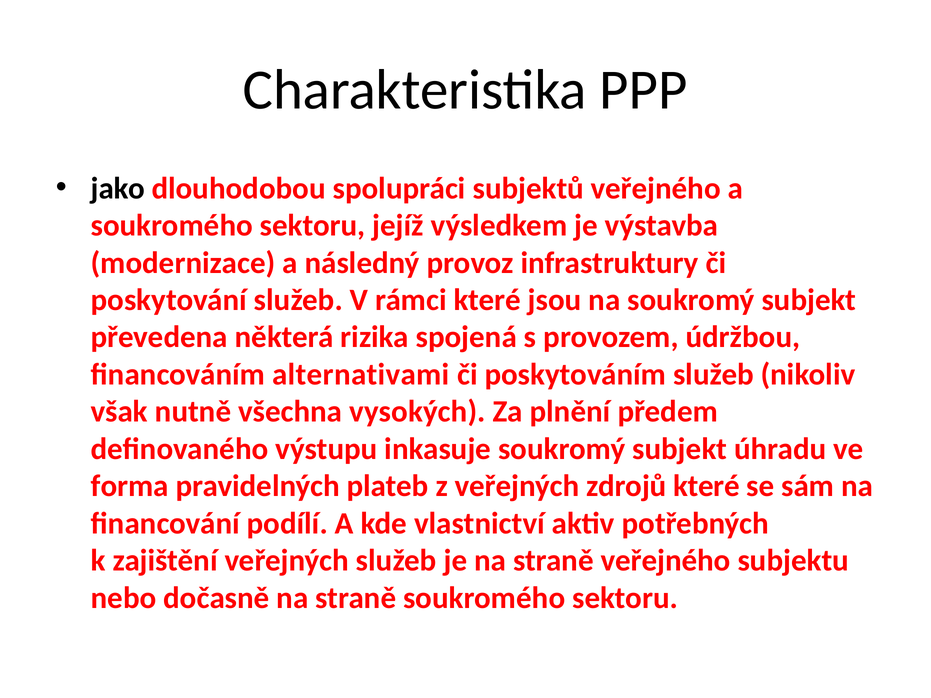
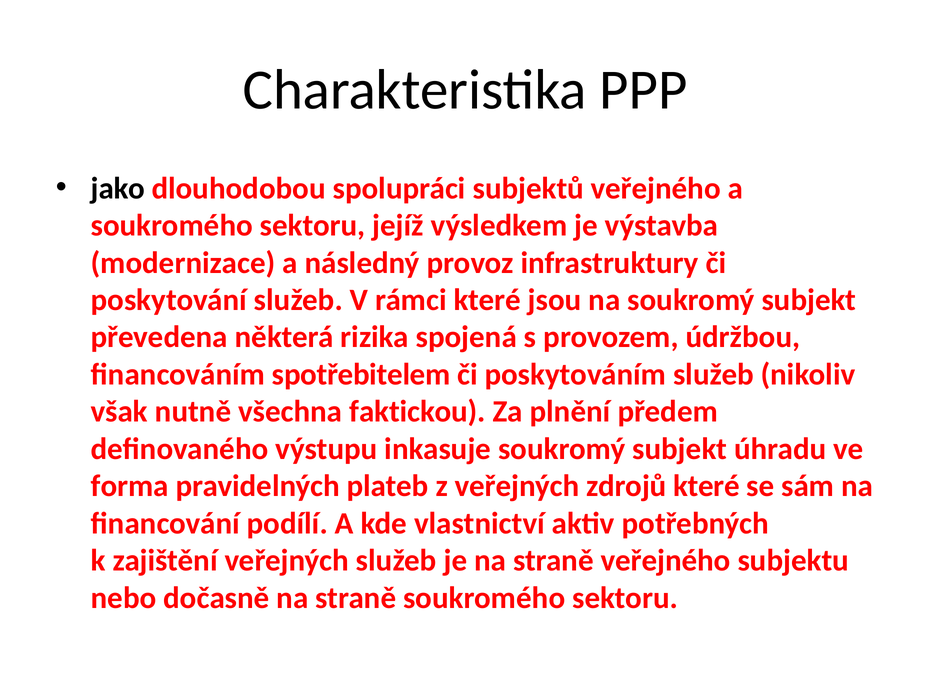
alternativami: alternativami -> spotřebitelem
vysokých: vysokých -> faktickou
